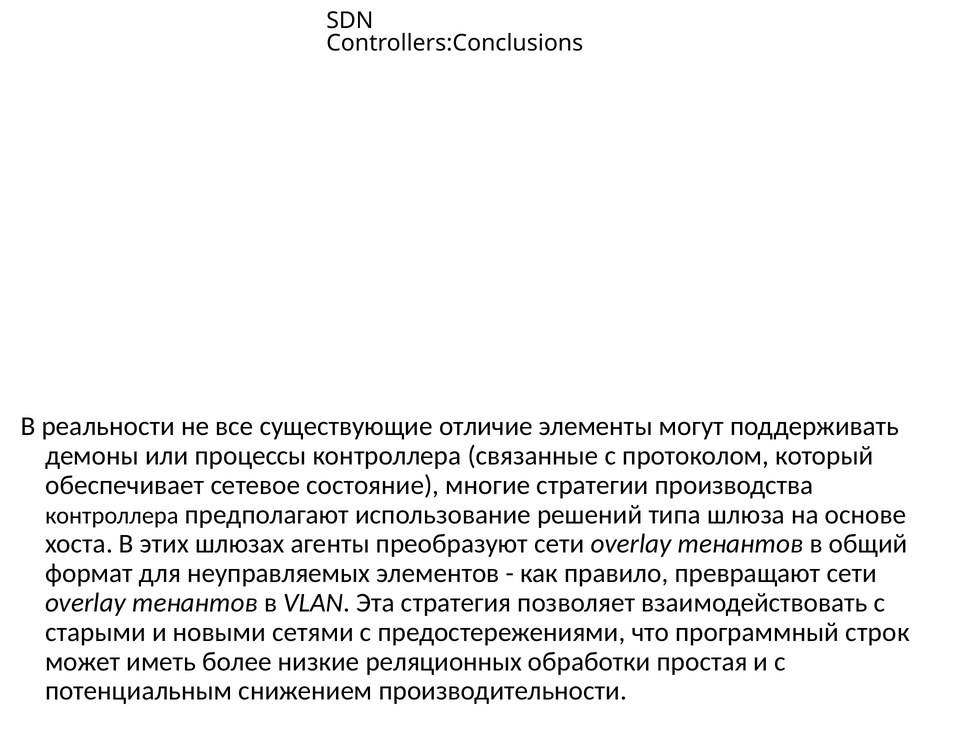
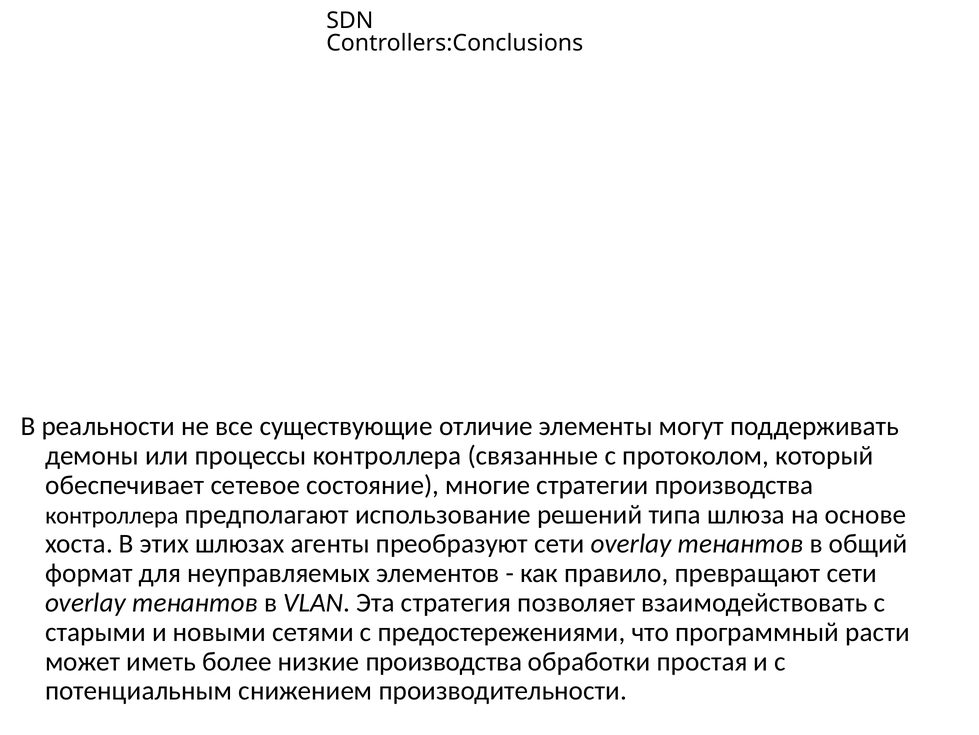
строк: строк -> расти
низкие реляционных: реляционных -> производства
